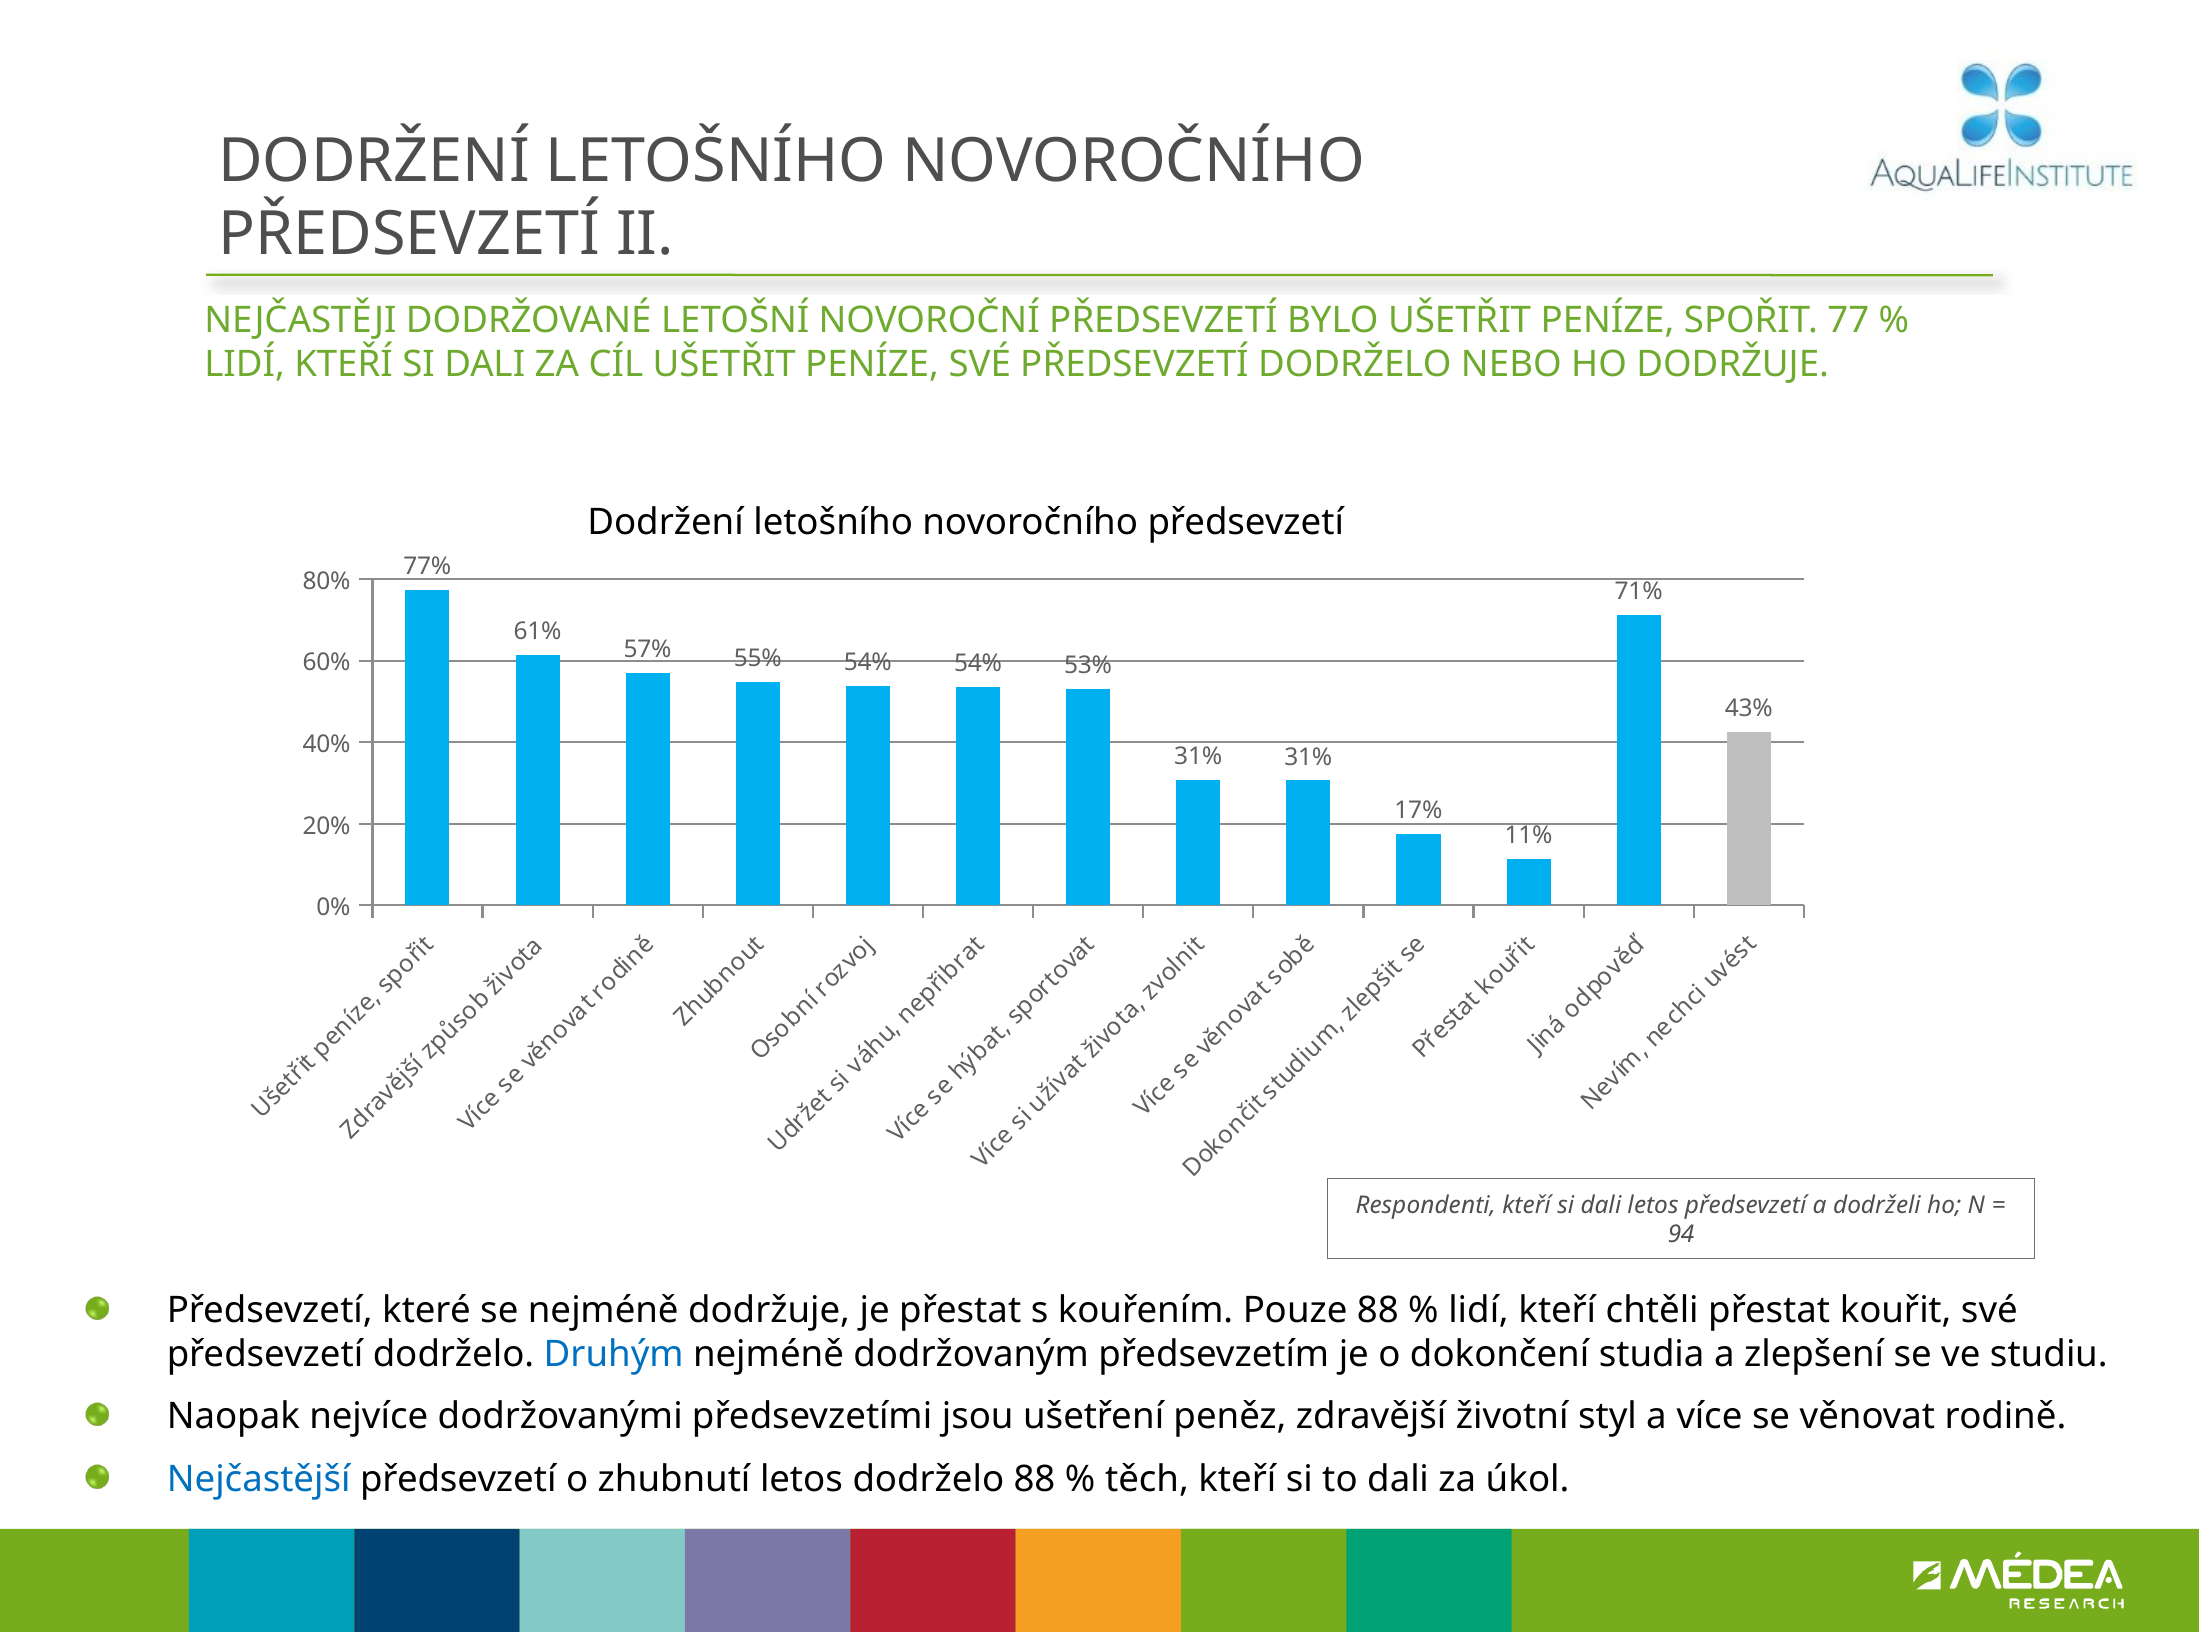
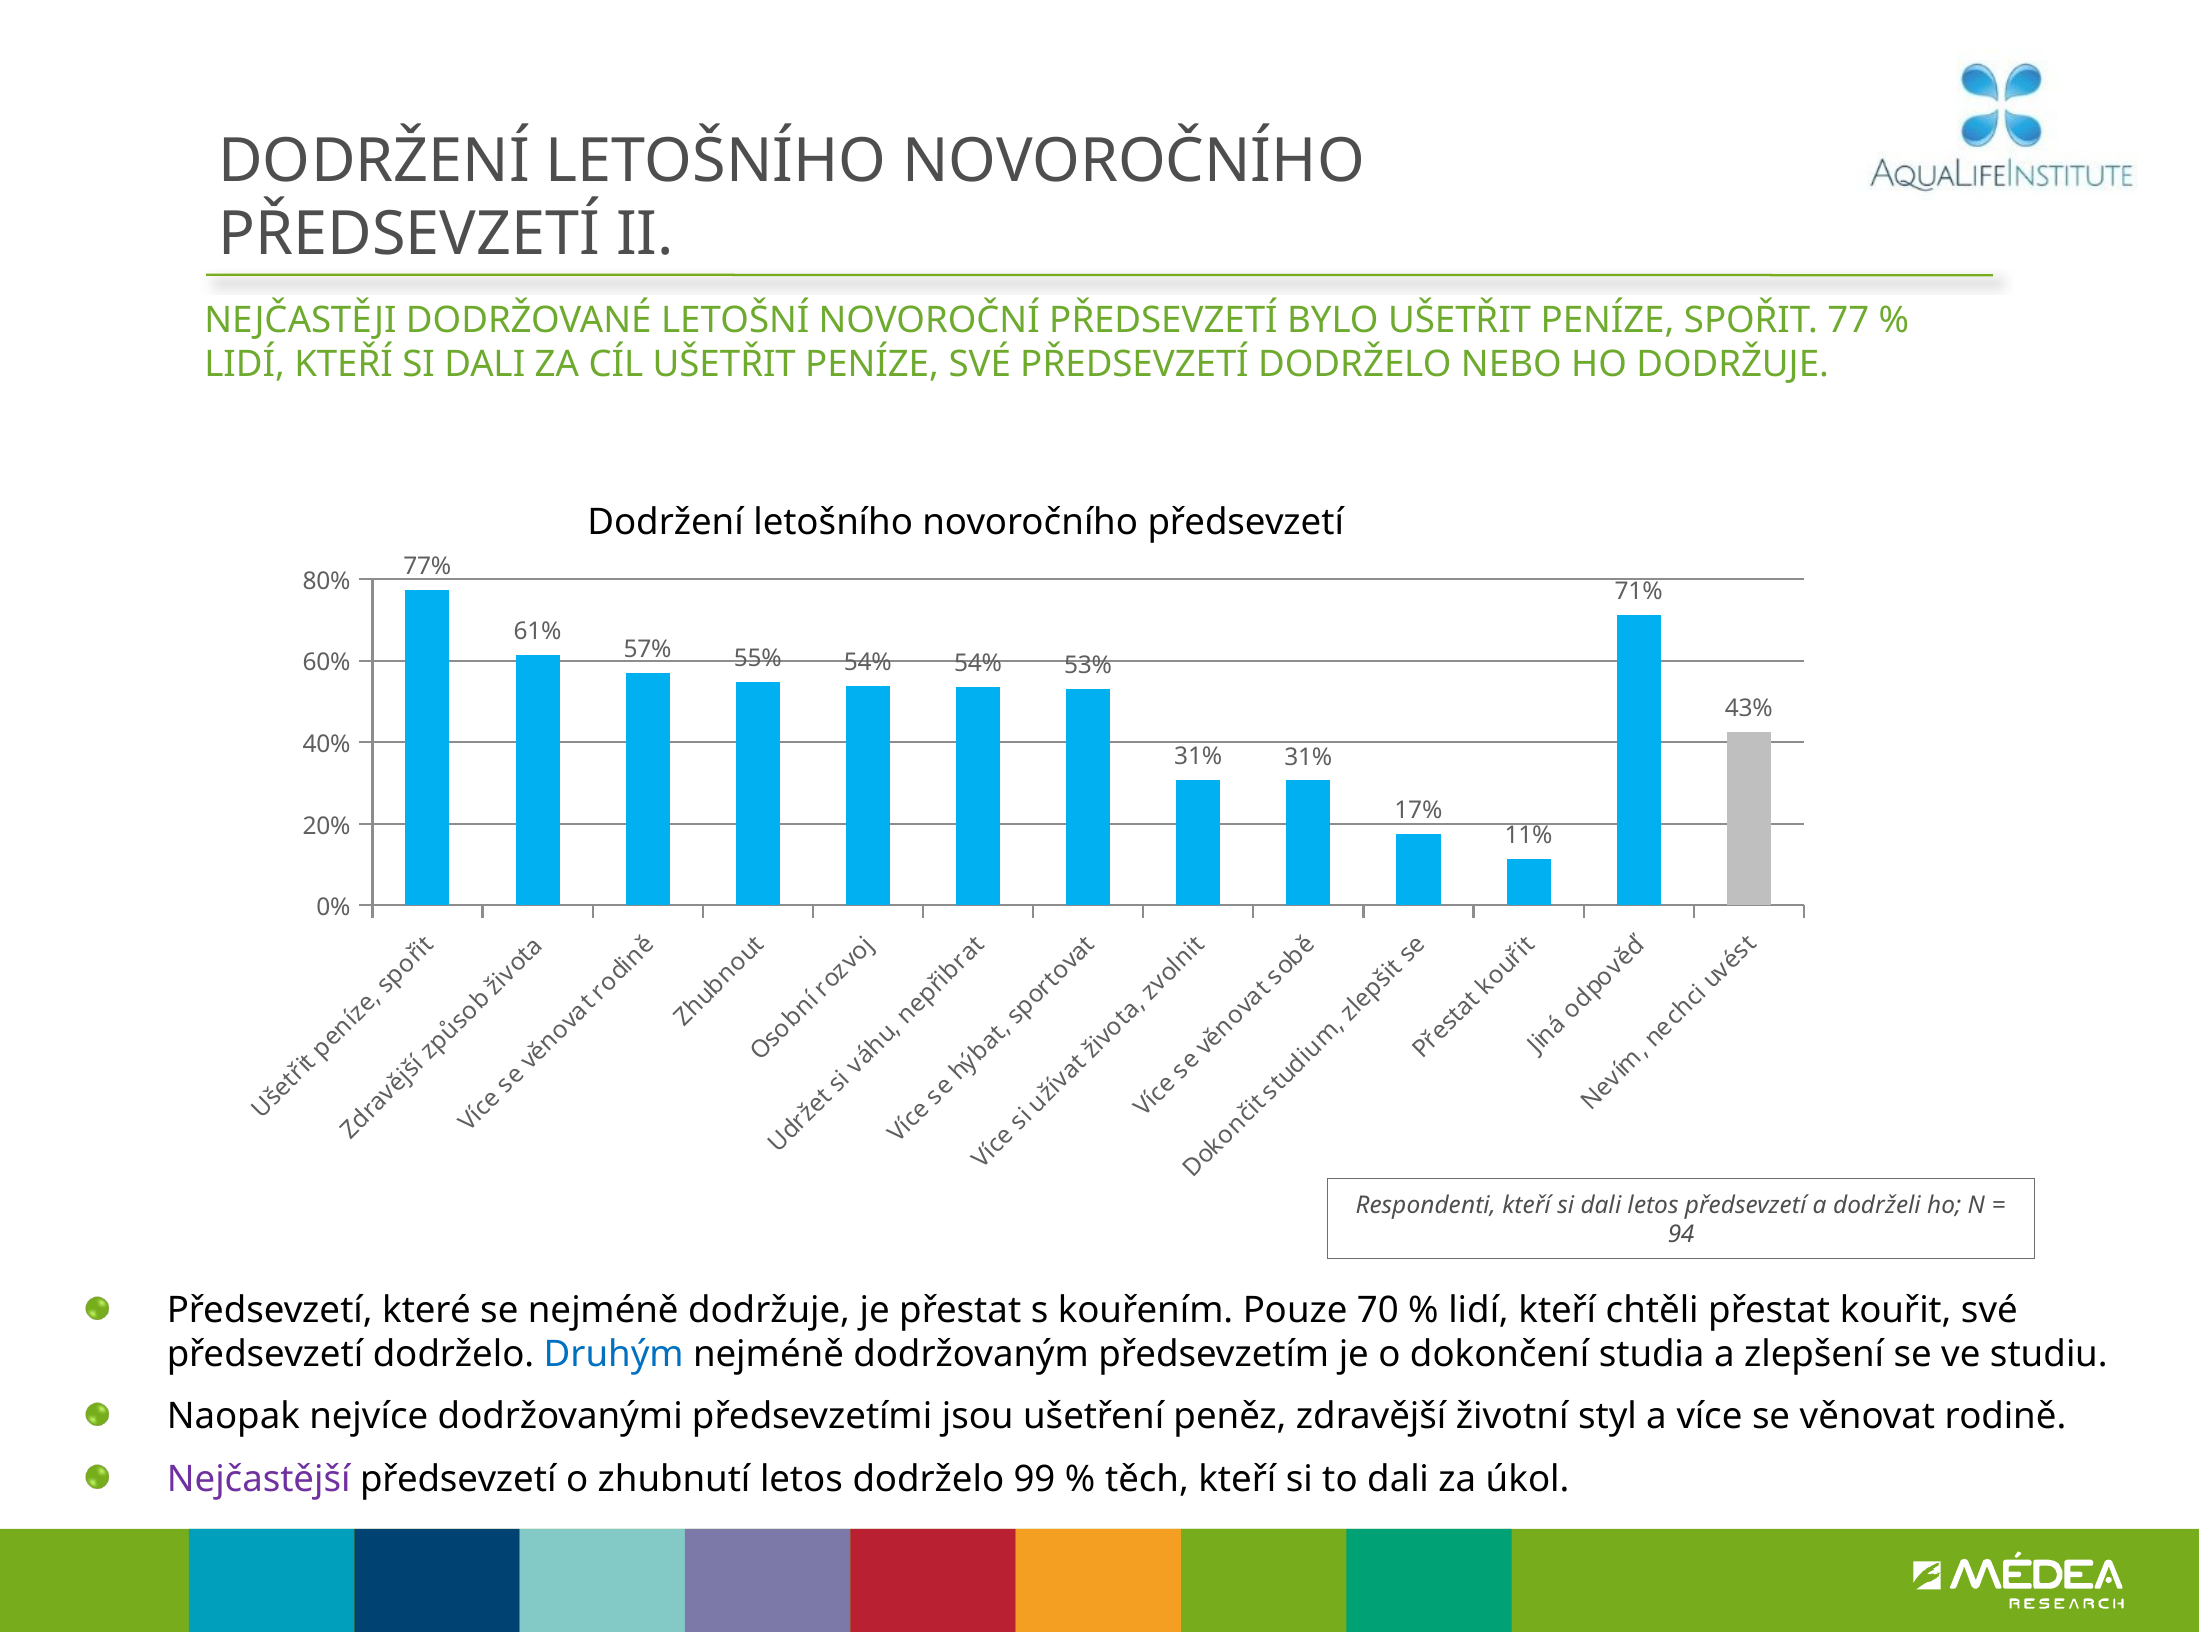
Pouze 88: 88 -> 70
Nejčastější colour: blue -> purple
dodrželo 88: 88 -> 99
